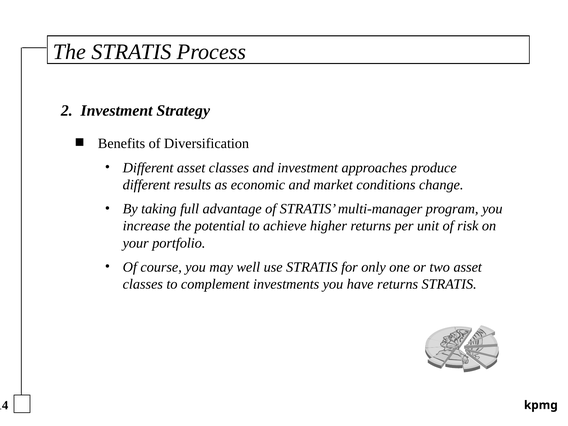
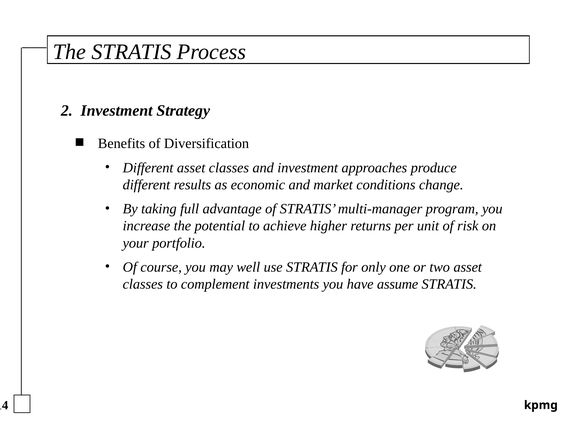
have returns: returns -> assume
